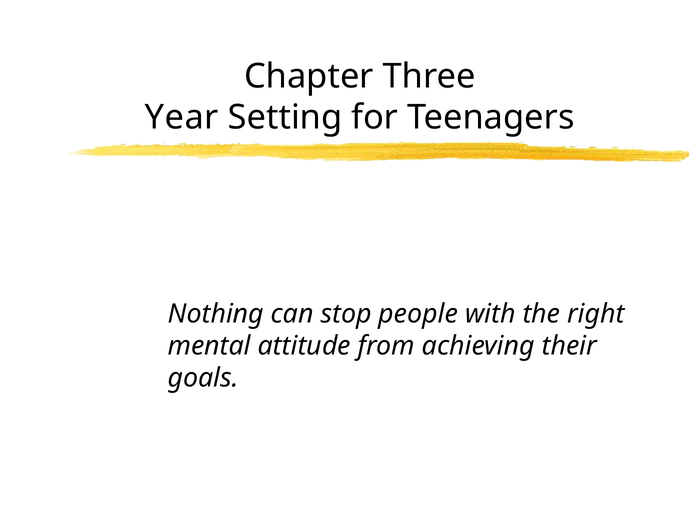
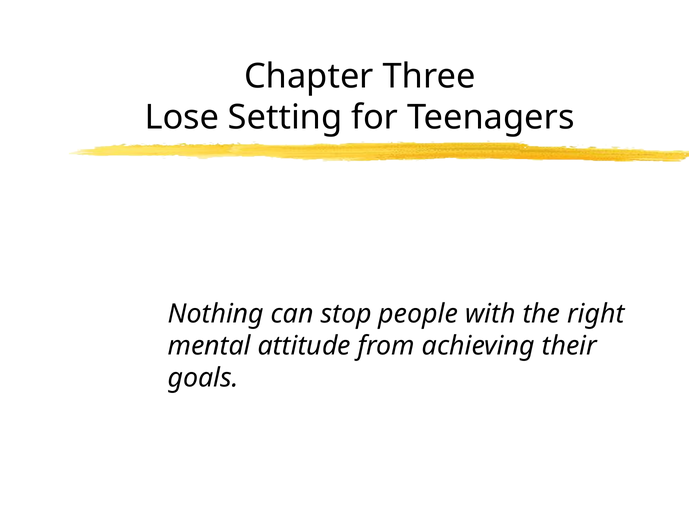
Year: Year -> Lose
